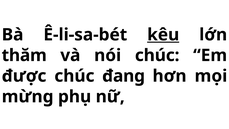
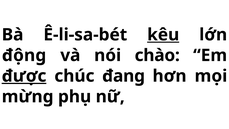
thăm: thăm -> động
nói chúc: chúc -> chào
được underline: none -> present
